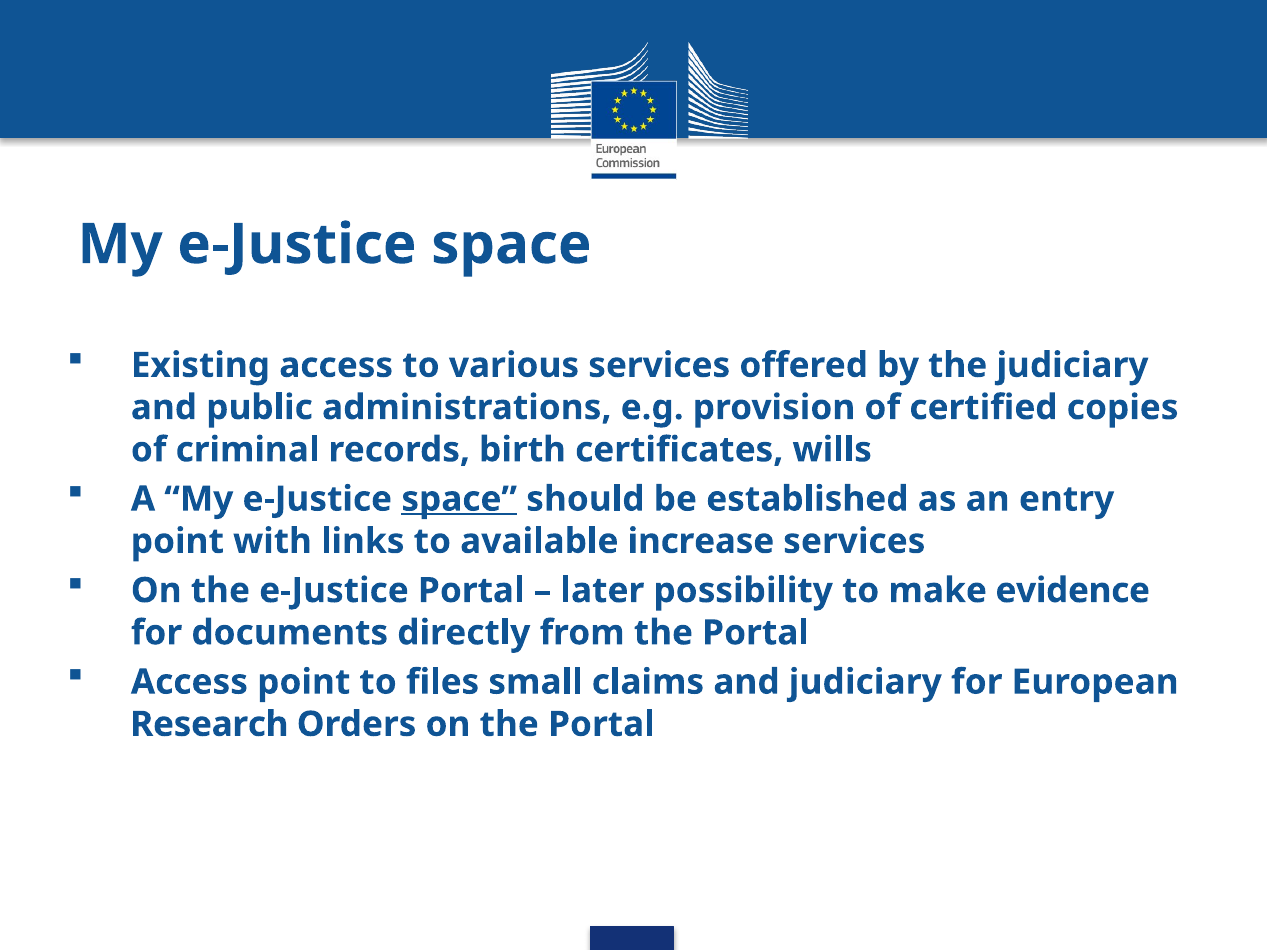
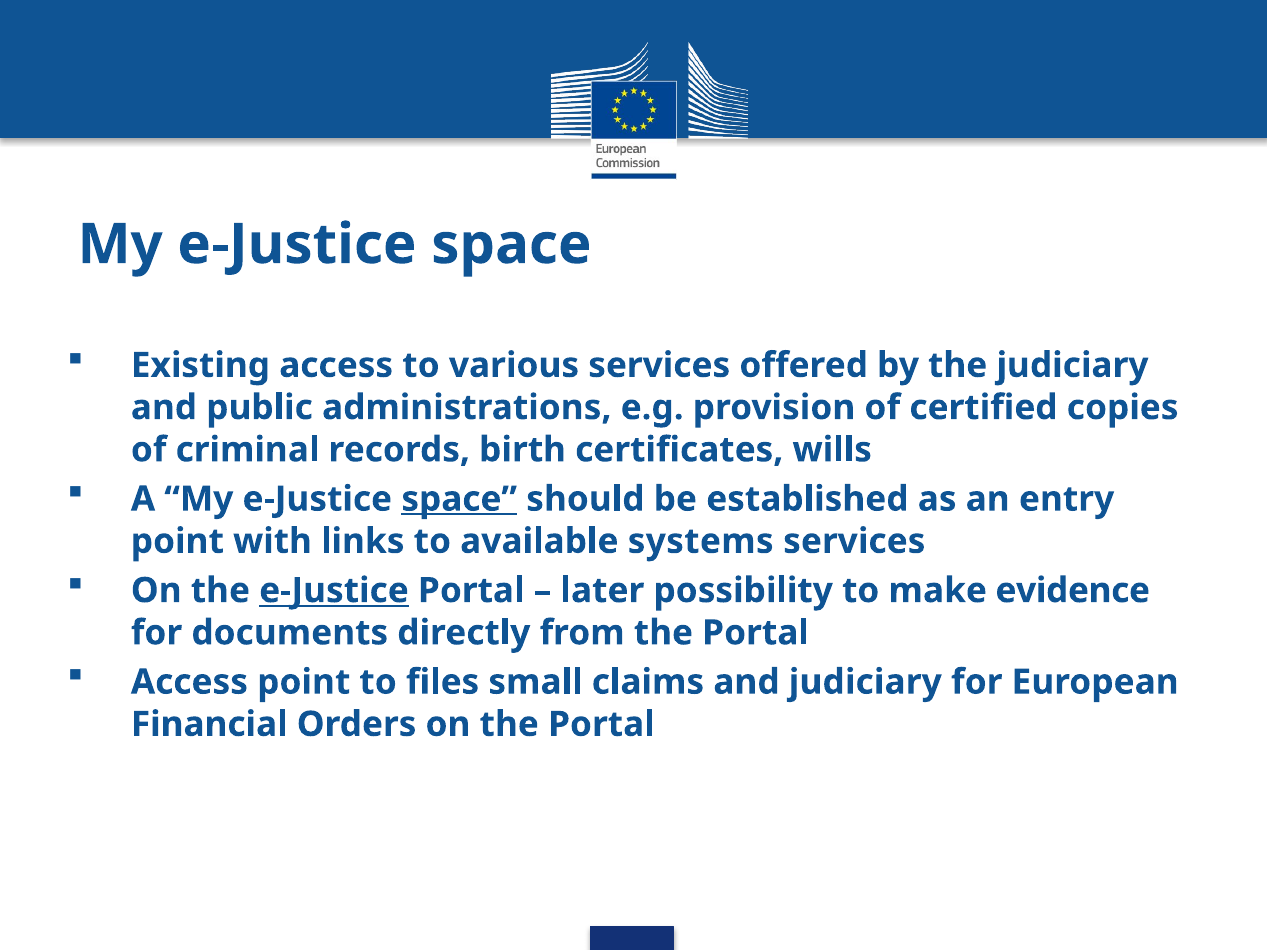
increase: increase -> systems
e-Justice at (334, 591) underline: none -> present
Research: Research -> Financial
